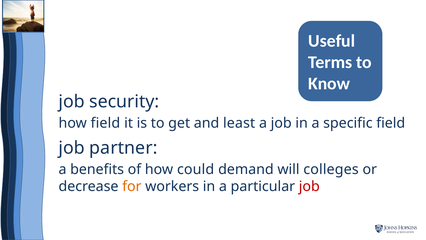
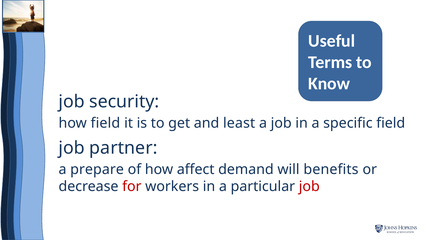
benefits: benefits -> prepare
could: could -> affect
colleges: colleges -> benefits
for at (132, 186) colour: orange -> red
